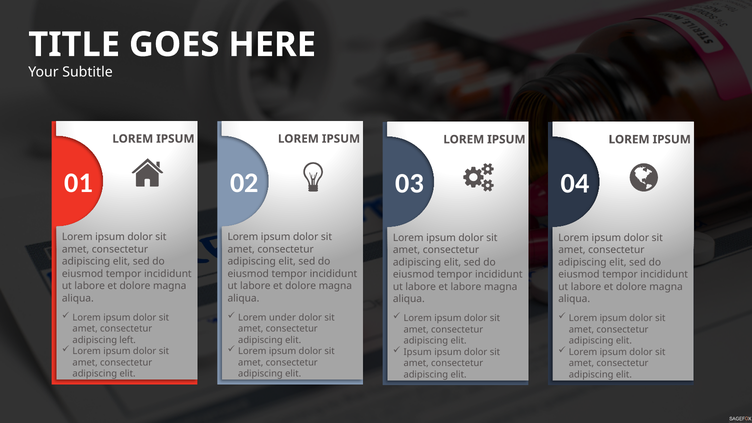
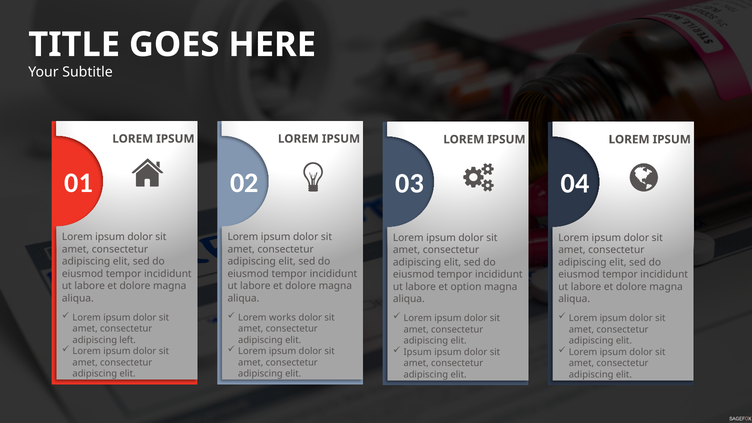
et labore: labore -> option
under: under -> works
